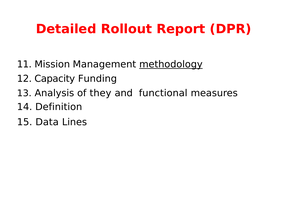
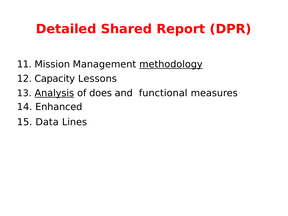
Rollout: Rollout -> Shared
Funding: Funding -> Lessons
Analysis underline: none -> present
they: they -> does
Definition: Definition -> Enhanced
